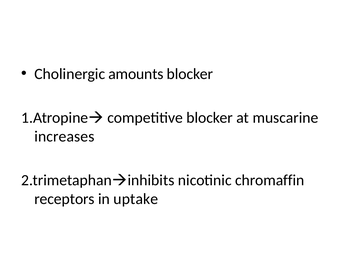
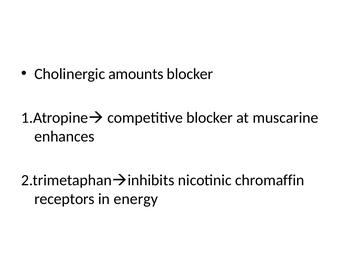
increases: increases -> enhances
uptake: uptake -> energy
